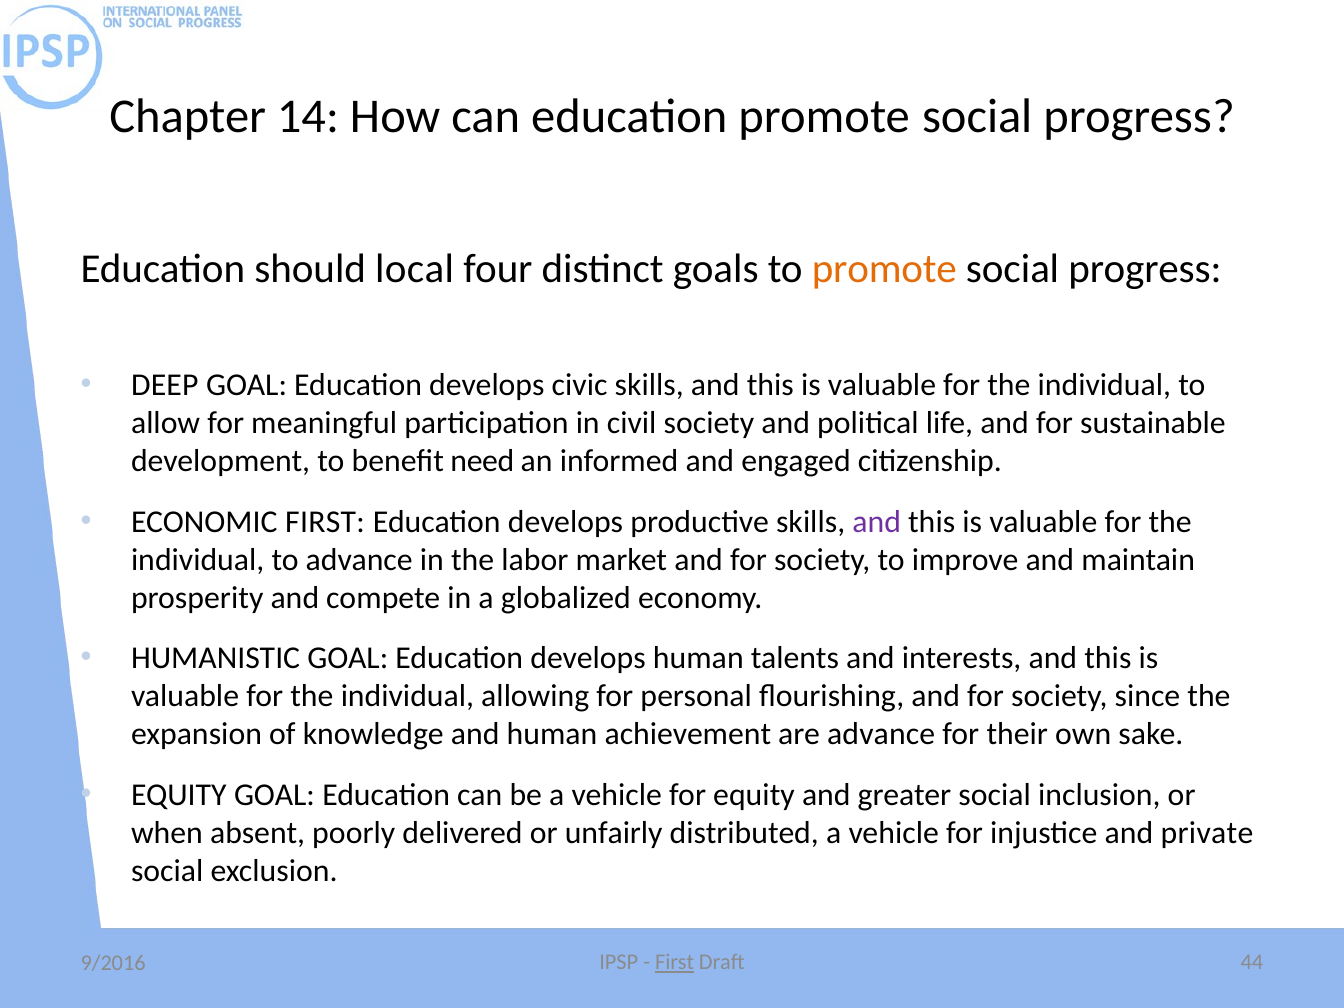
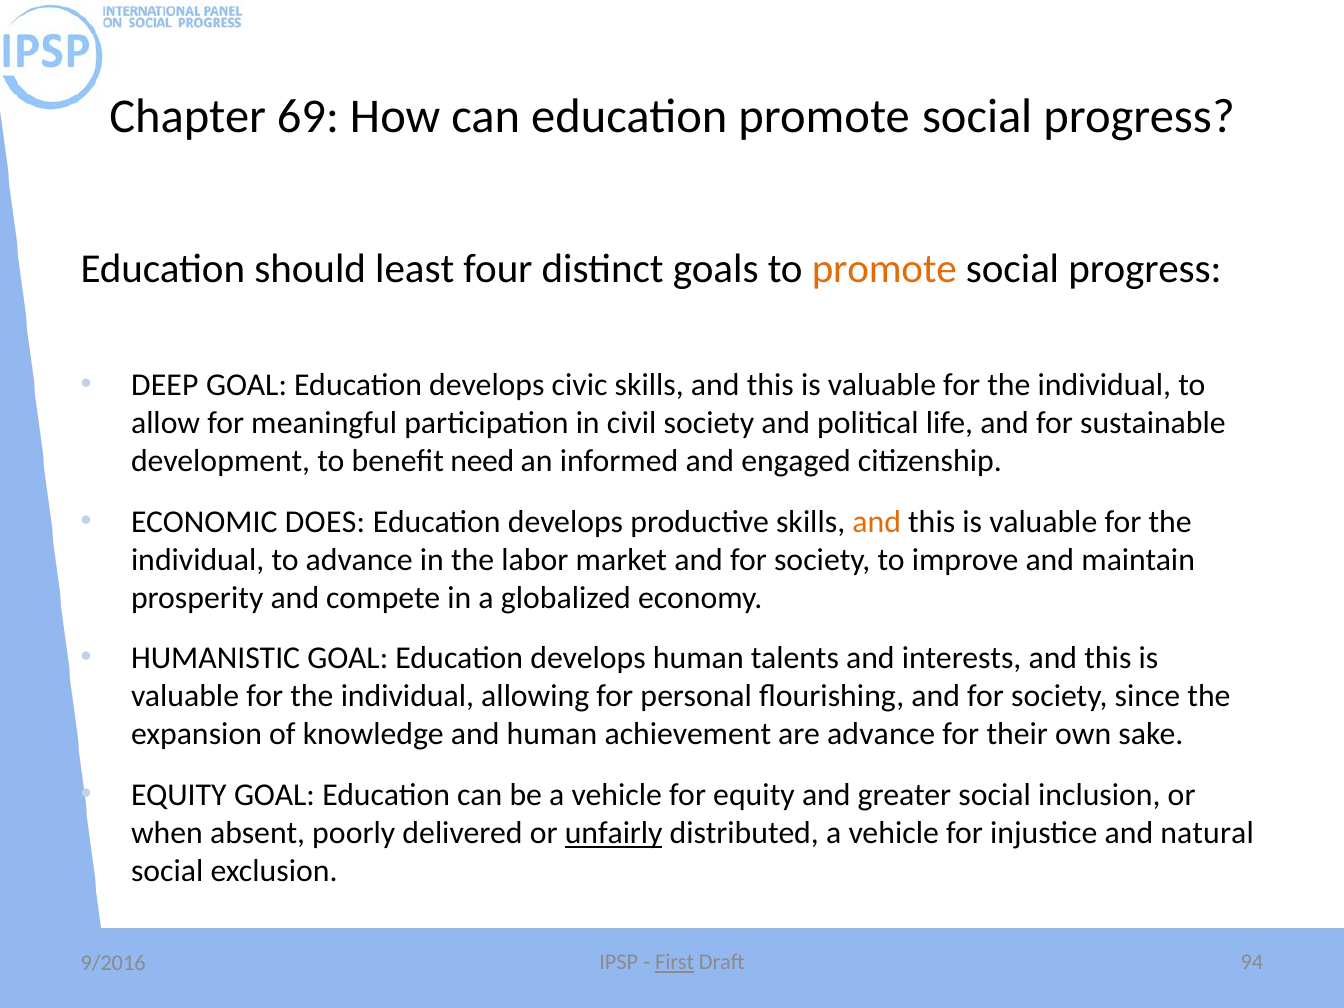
14: 14 -> 69
local: local -> least
ECONOMIC FIRST: FIRST -> DOES
and at (877, 522) colour: purple -> orange
unfairly underline: none -> present
private: private -> natural
44: 44 -> 94
